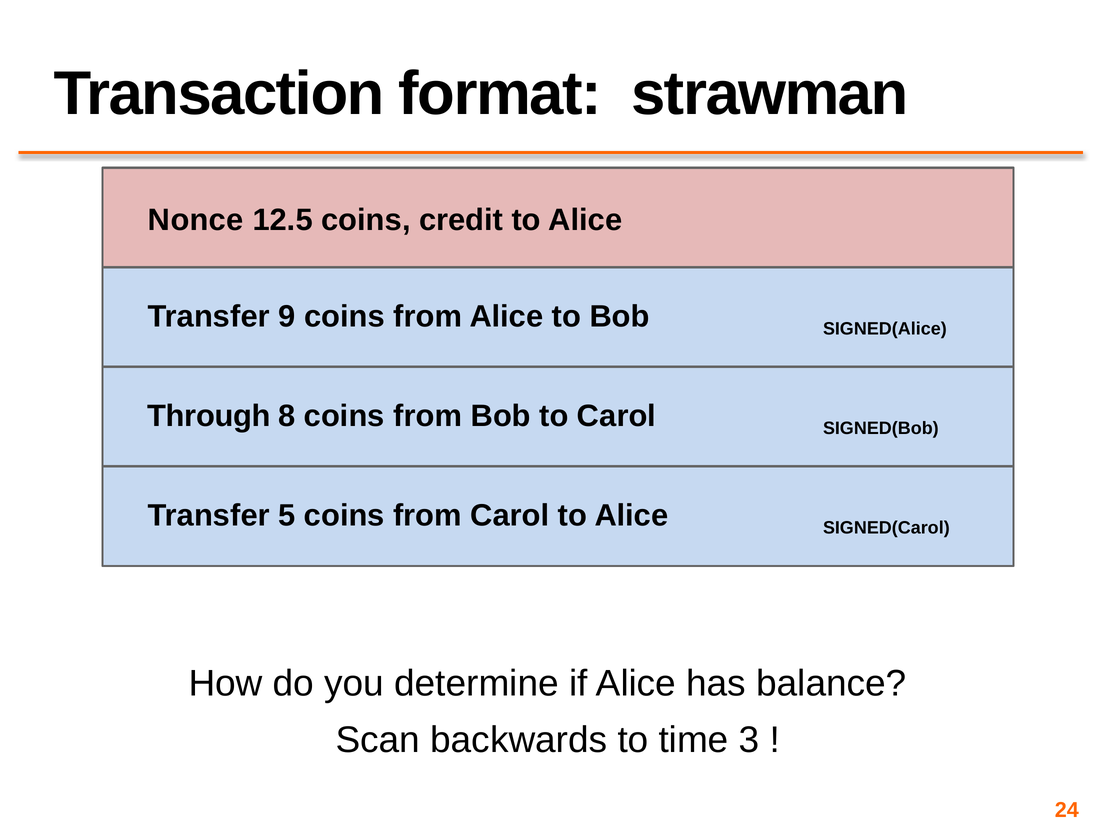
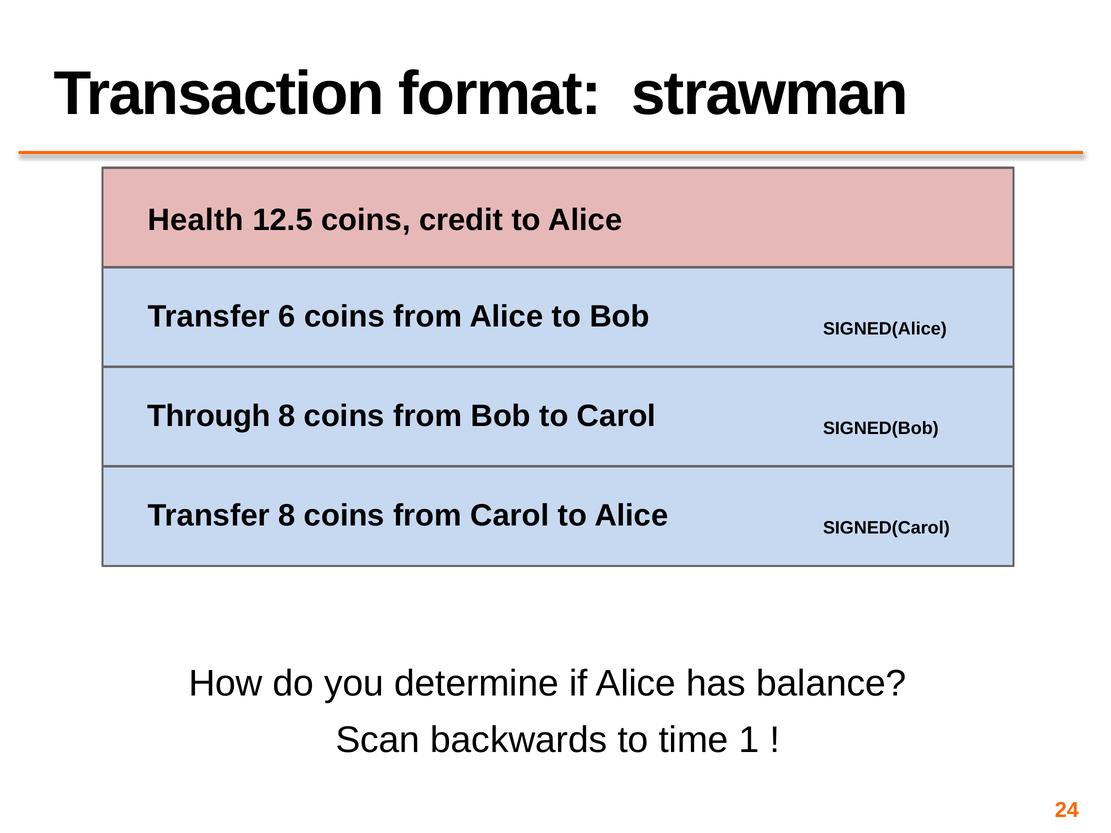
Nonce: Nonce -> Health
9: 9 -> 6
Transfer 5: 5 -> 8
3: 3 -> 1
